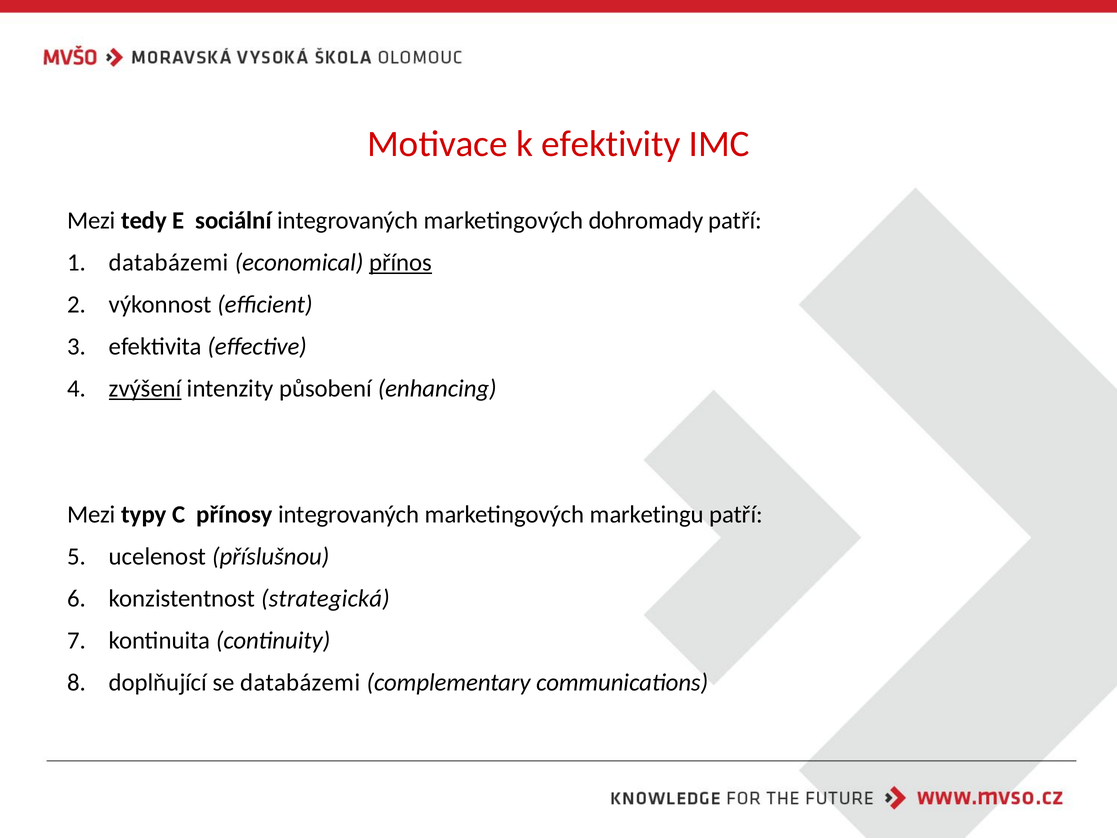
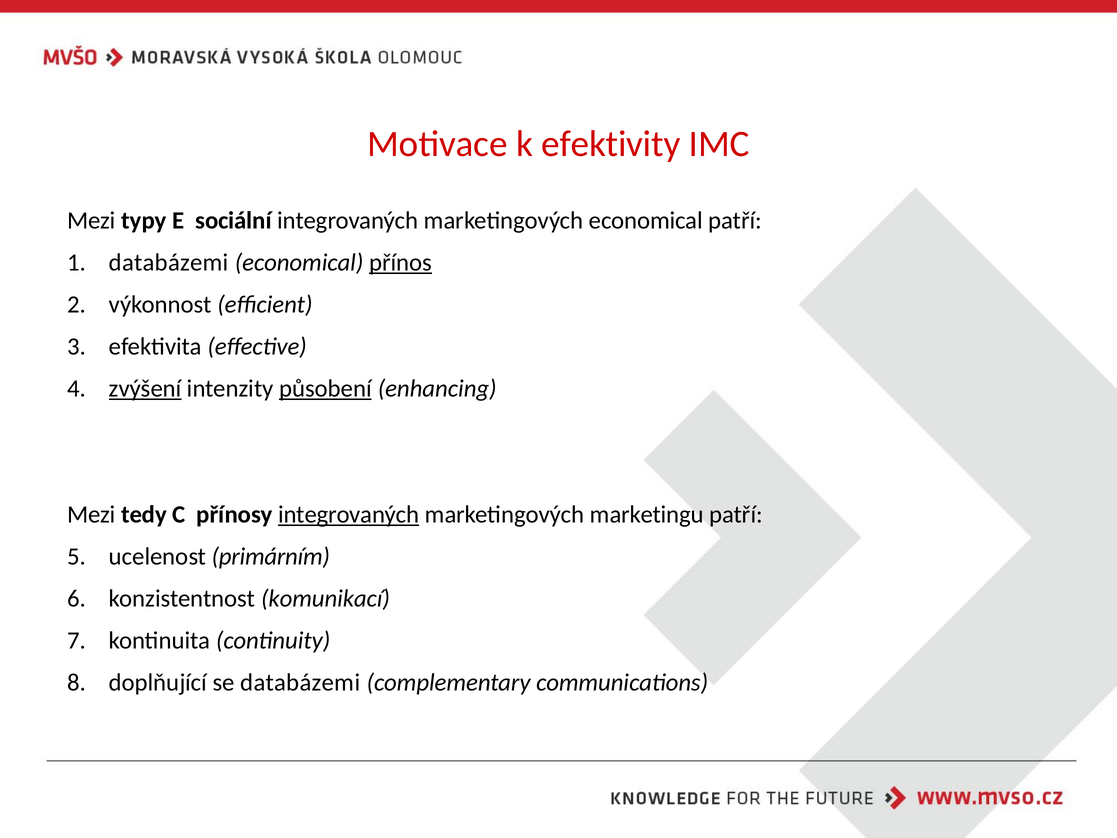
tedy: tedy -> typy
marketingových dohromady: dohromady -> economical
působení underline: none -> present
typy: typy -> tedy
integrovaných at (349, 515) underline: none -> present
příslušnou: příslušnou -> primárním
strategická: strategická -> komunikací
